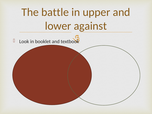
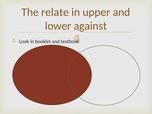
battle: battle -> relate
